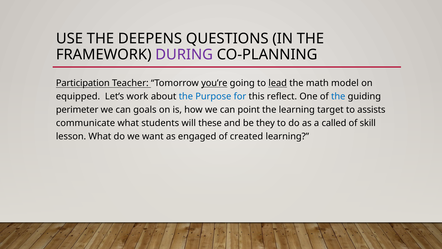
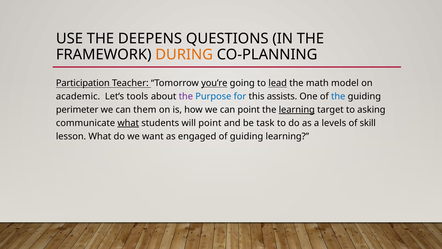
DURING colour: purple -> orange
equipped: equipped -> academic
work: work -> tools
the at (186, 96) colour: blue -> purple
reflect: reflect -> assists
goals: goals -> them
learning at (297, 110) underline: none -> present
assists: assists -> asking
what at (128, 123) underline: none -> present
will these: these -> point
they: they -> task
called: called -> levels
of created: created -> guiding
